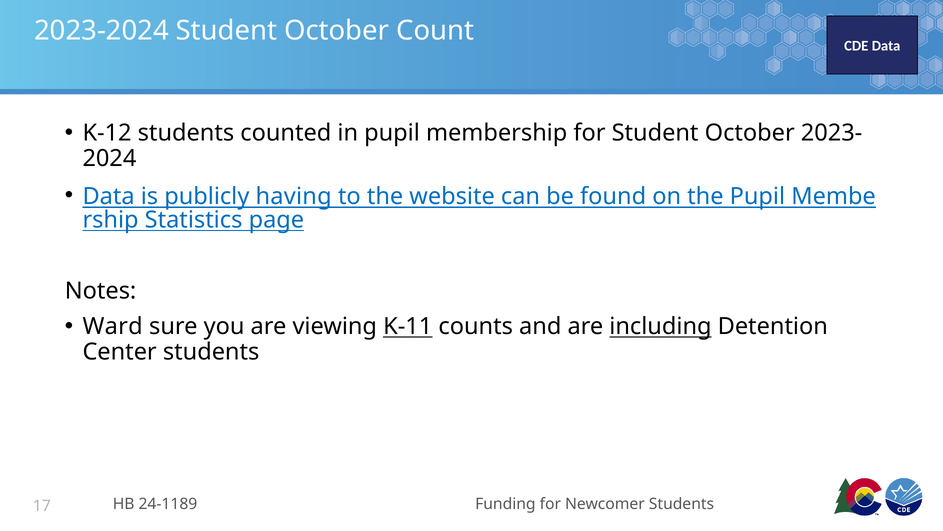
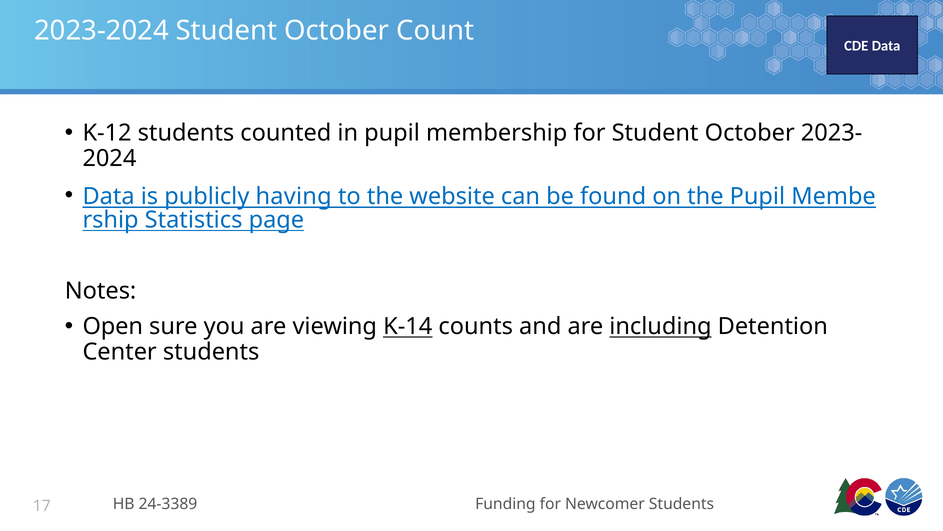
Ward: Ward -> Open
K-11: K-11 -> K-14
24-1189: 24-1189 -> 24-3389
